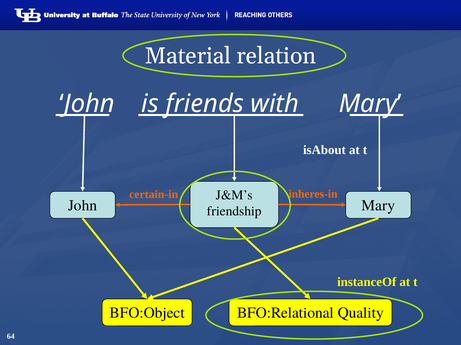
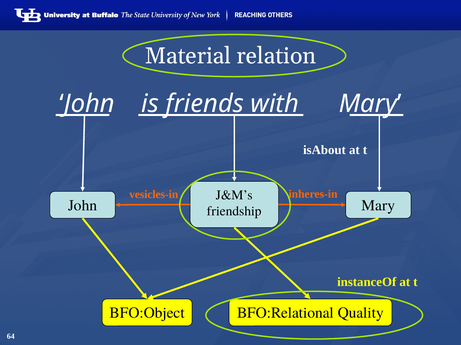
certain-in: certain-in -> vesicles-in
